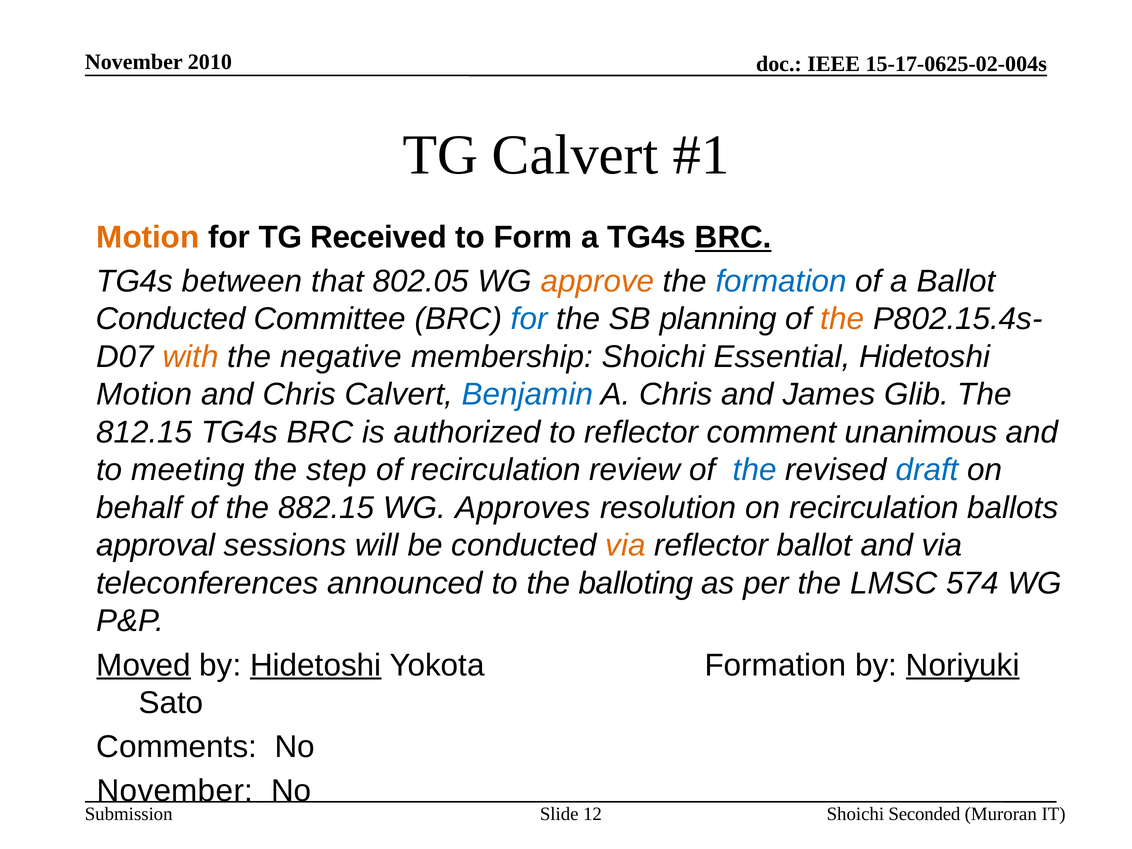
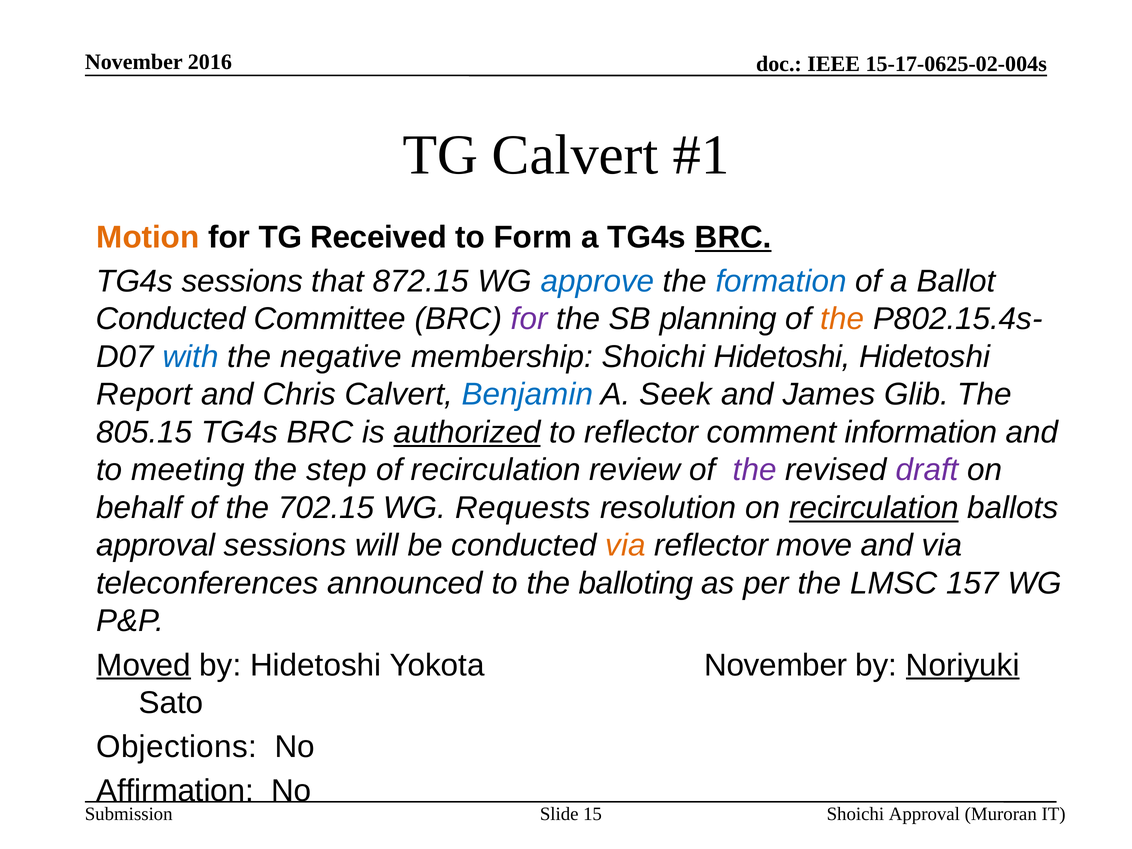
2010: 2010 -> 2016
TG4s between: between -> sessions
802.05: 802.05 -> 872.15
approve colour: orange -> blue
for at (529, 319) colour: blue -> purple
with colour: orange -> blue
Shoichi Essential: Essential -> Hidetoshi
Motion at (144, 395): Motion -> Report
A Chris: Chris -> Seek
812.15: 812.15 -> 805.15
authorized underline: none -> present
unanimous: unanimous -> information
the at (755, 470) colour: blue -> purple
draft colour: blue -> purple
882.15: 882.15 -> 702.15
Approves: Approves -> Requests
recirculation at (874, 508) underline: none -> present
reflector ballot: ballot -> move
574: 574 -> 157
Hidetoshi at (316, 665) underline: present -> none
Yokota Formation: Formation -> November
Comments: Comments -> Objections
November at (175, 791): November -> Affirmation
Shoichi Seconded: Seconded -> Approval
12: 12 -> 15
